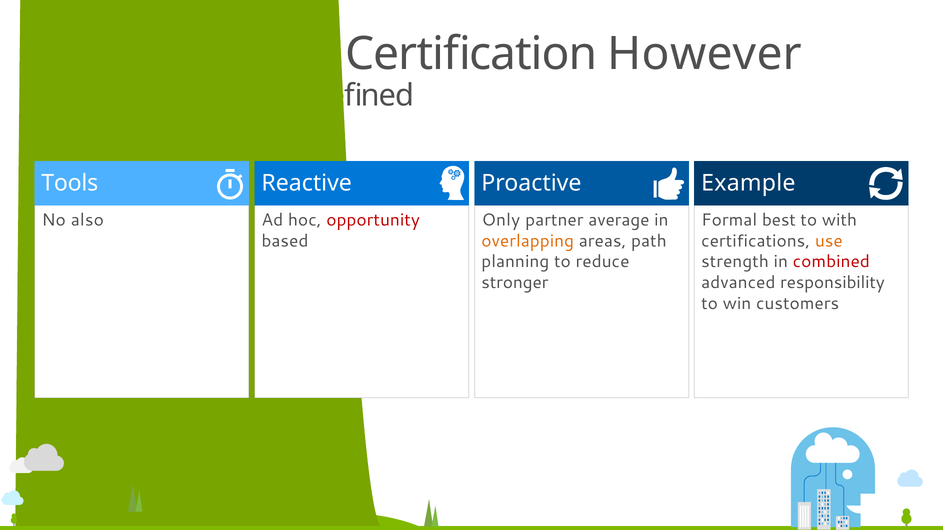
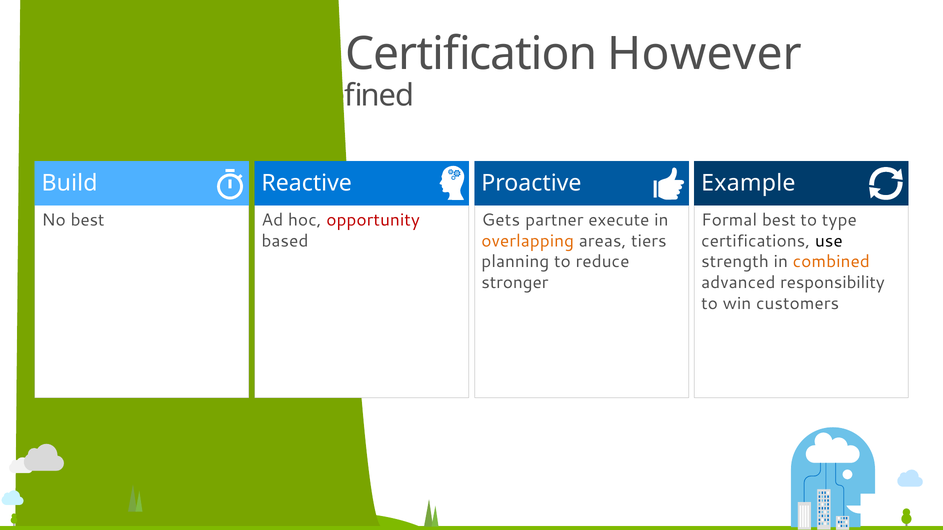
Tools: Tools -> Build
No also: also -> best
Only: Only -> Gets
average: average -> execute
with: with -> type
path: path -> tiers
use colour: orange -> black
combined colour: red -> orange
